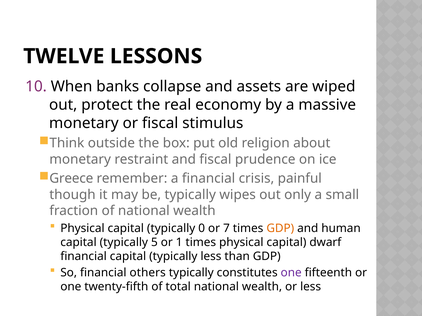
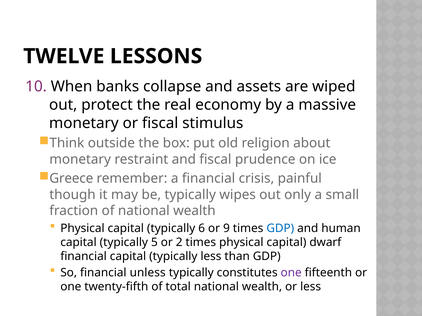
0: 0 -> 6
7: 7 -> 9
GDP at (280, 229) colour: orange -> blue
1: 1 -> 2
others: others -> unless
